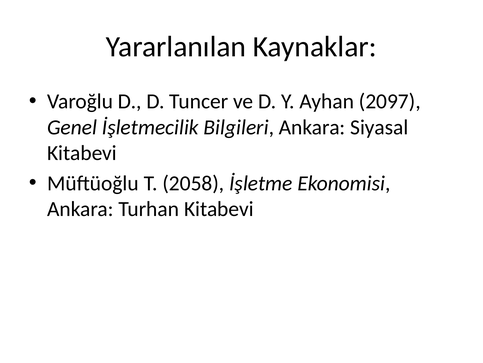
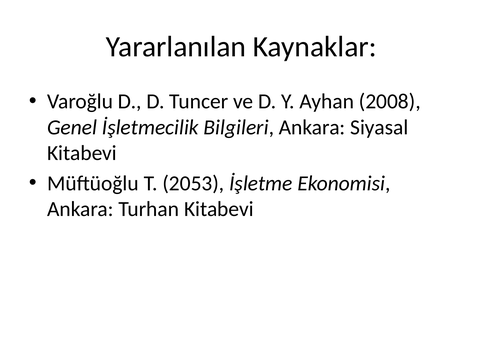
2097: 2097 -> 2008
2058: 2058 -> 2053
